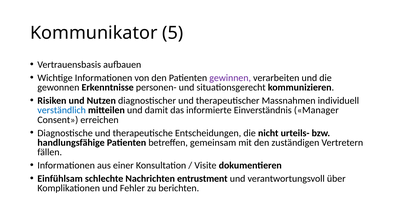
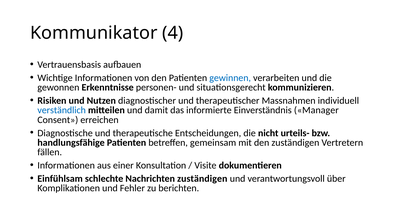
5: 5 -> 4
gewinnen colour: purple -> blue
Nachrichten entrustment: entrustment -> zuständigen
